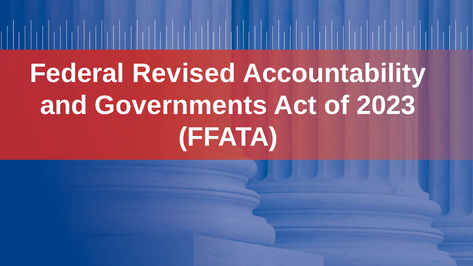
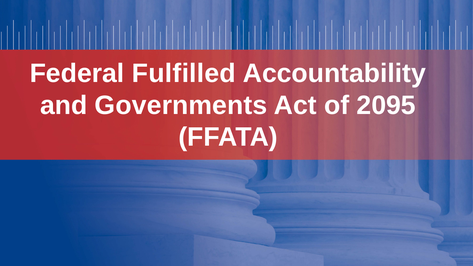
Revised: Revised -> Fulfilled
2023: 2023 -> 2095
